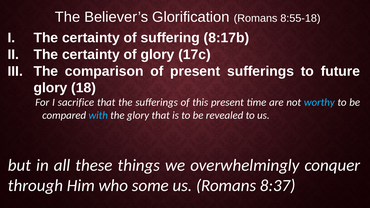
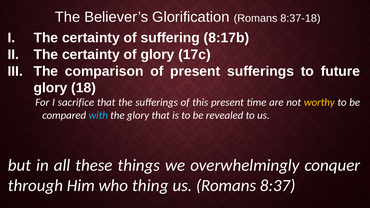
8:55-18: 8:55-18 -> 8:37-18
worthy colour: light blue -> yellow
some: some -> thing
